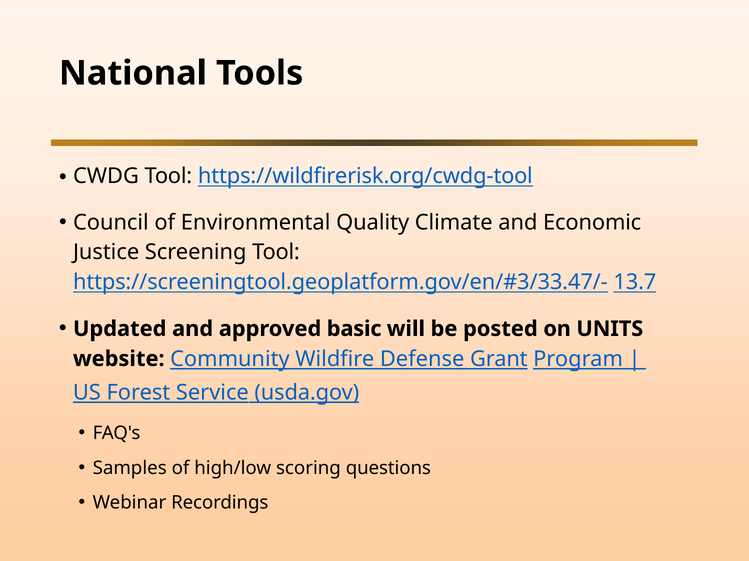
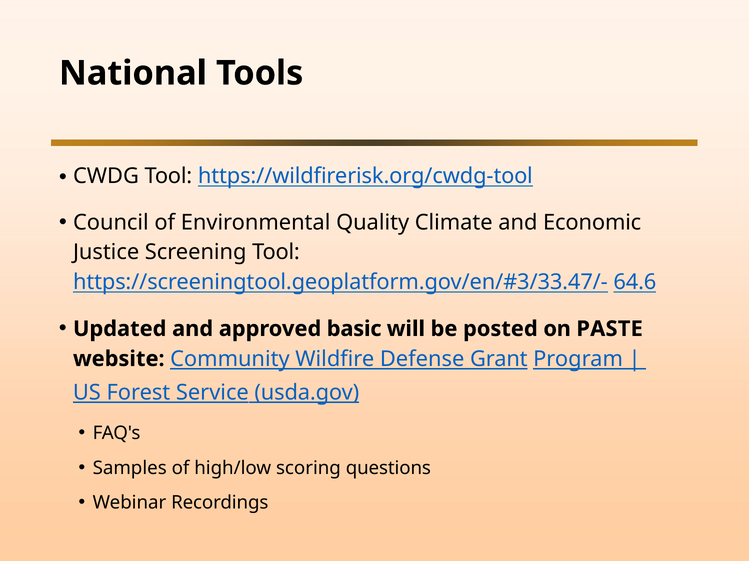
13.7: 13.7 -> 64.6
UNITS: UNITS -> PASTE
